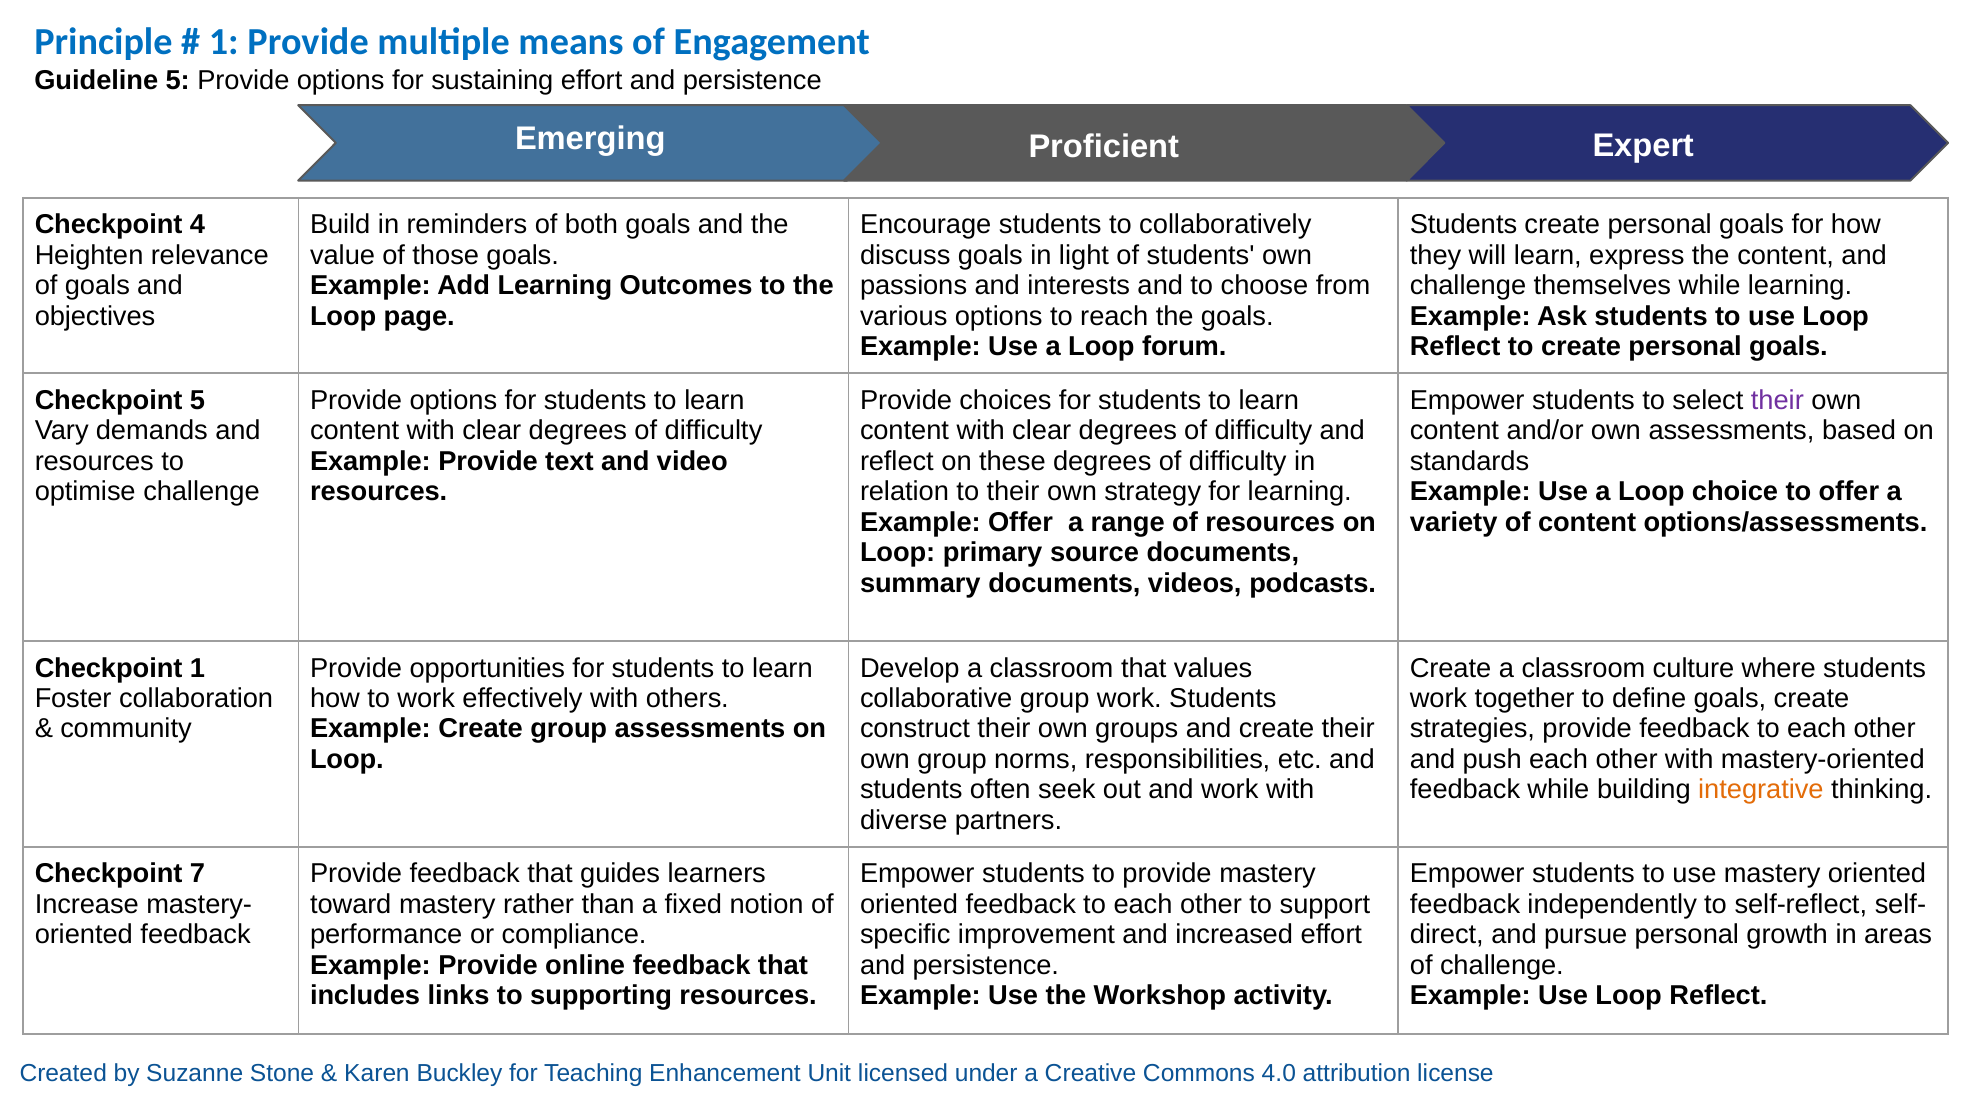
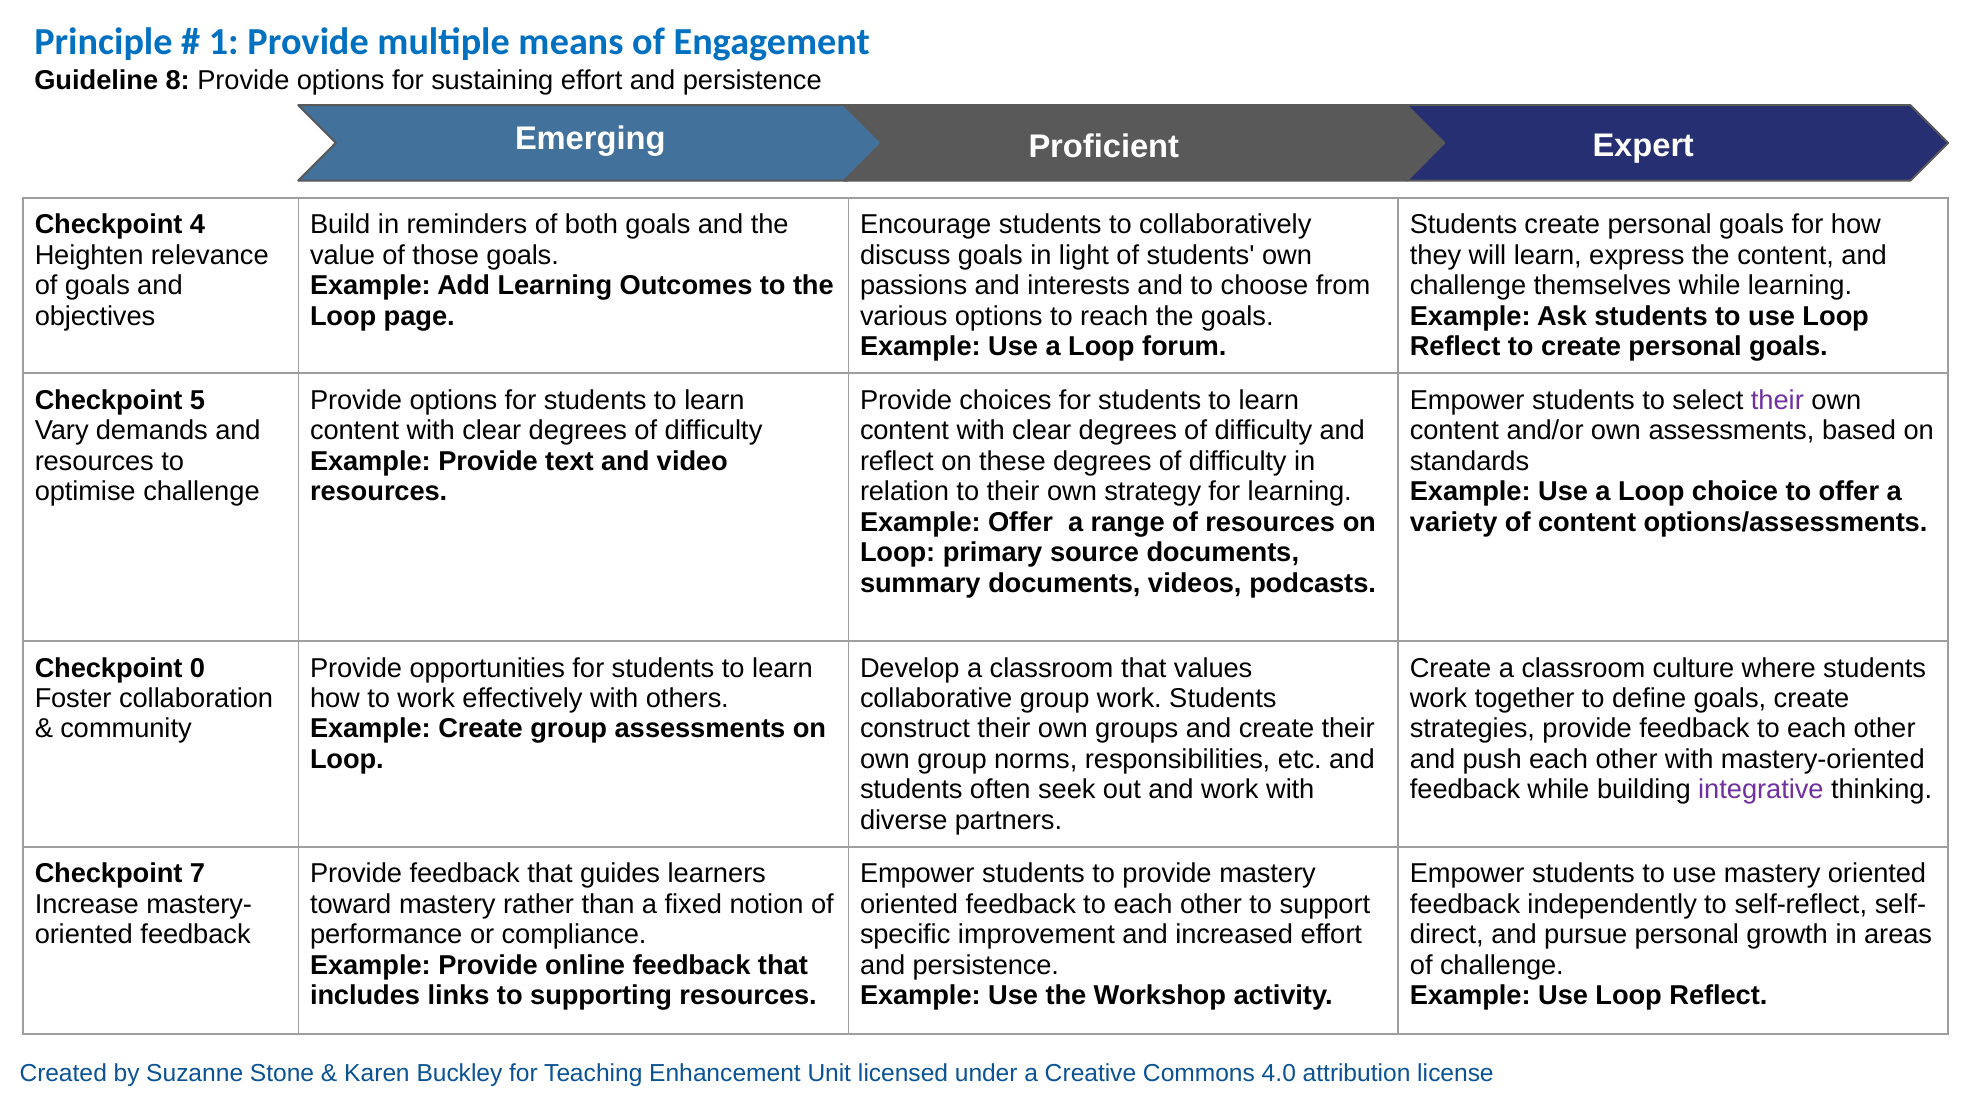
Guideline 5: 5 -> 8
Checkpoint 1: 1 -> 0
integrative colour: orange -> purple
